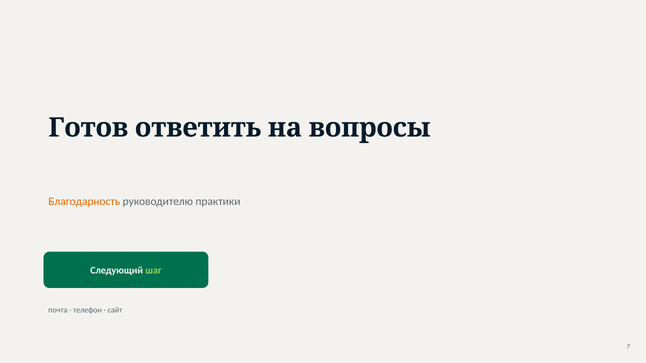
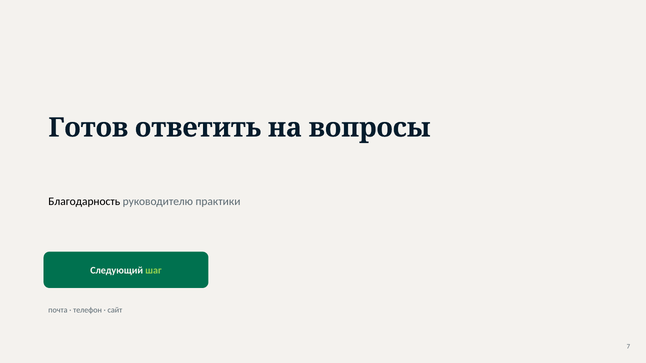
Благодарность colour: orange -> black
